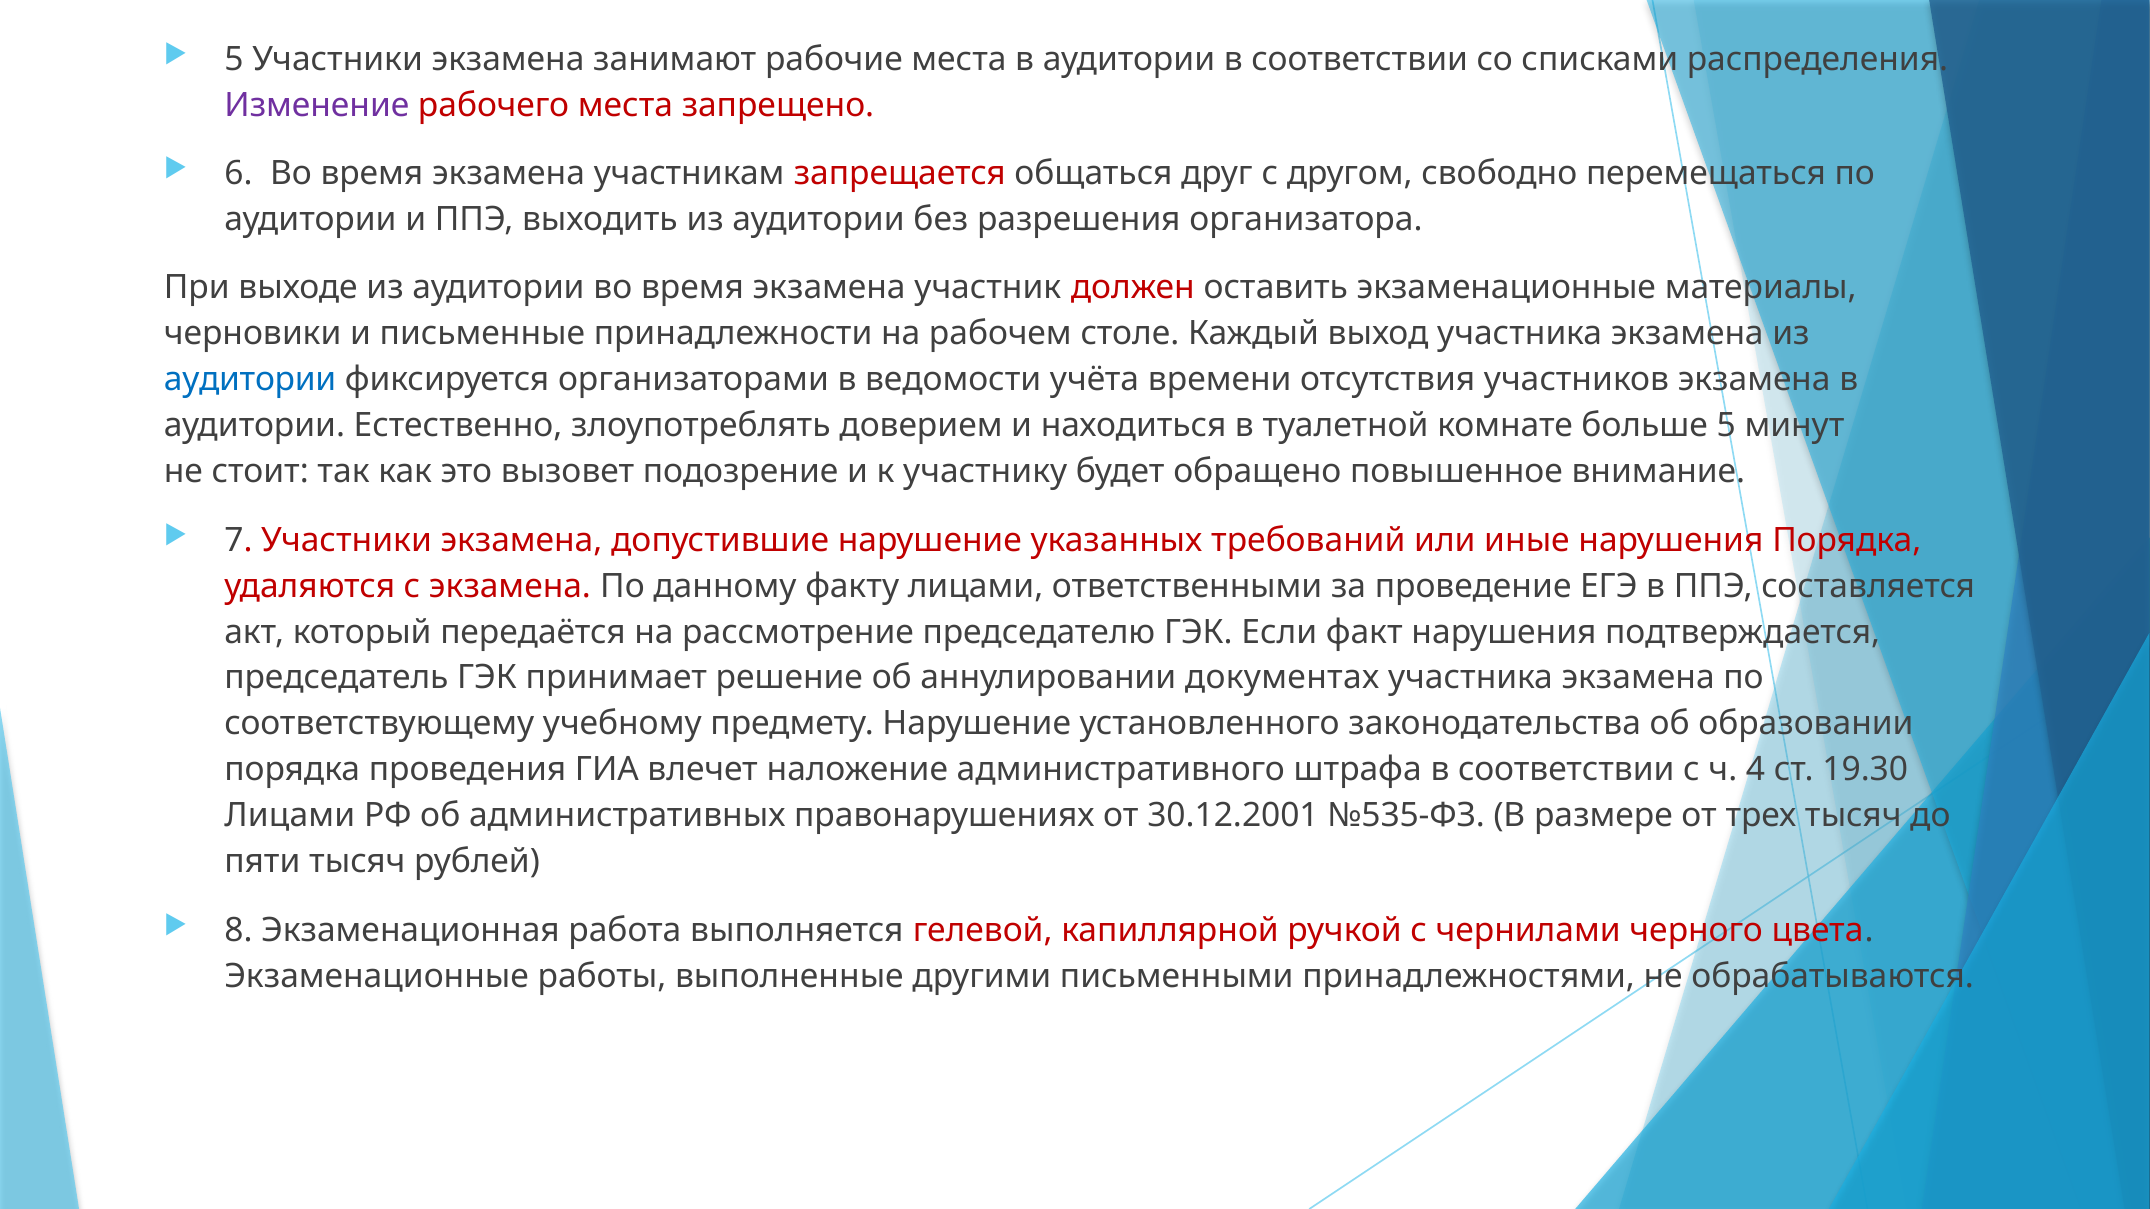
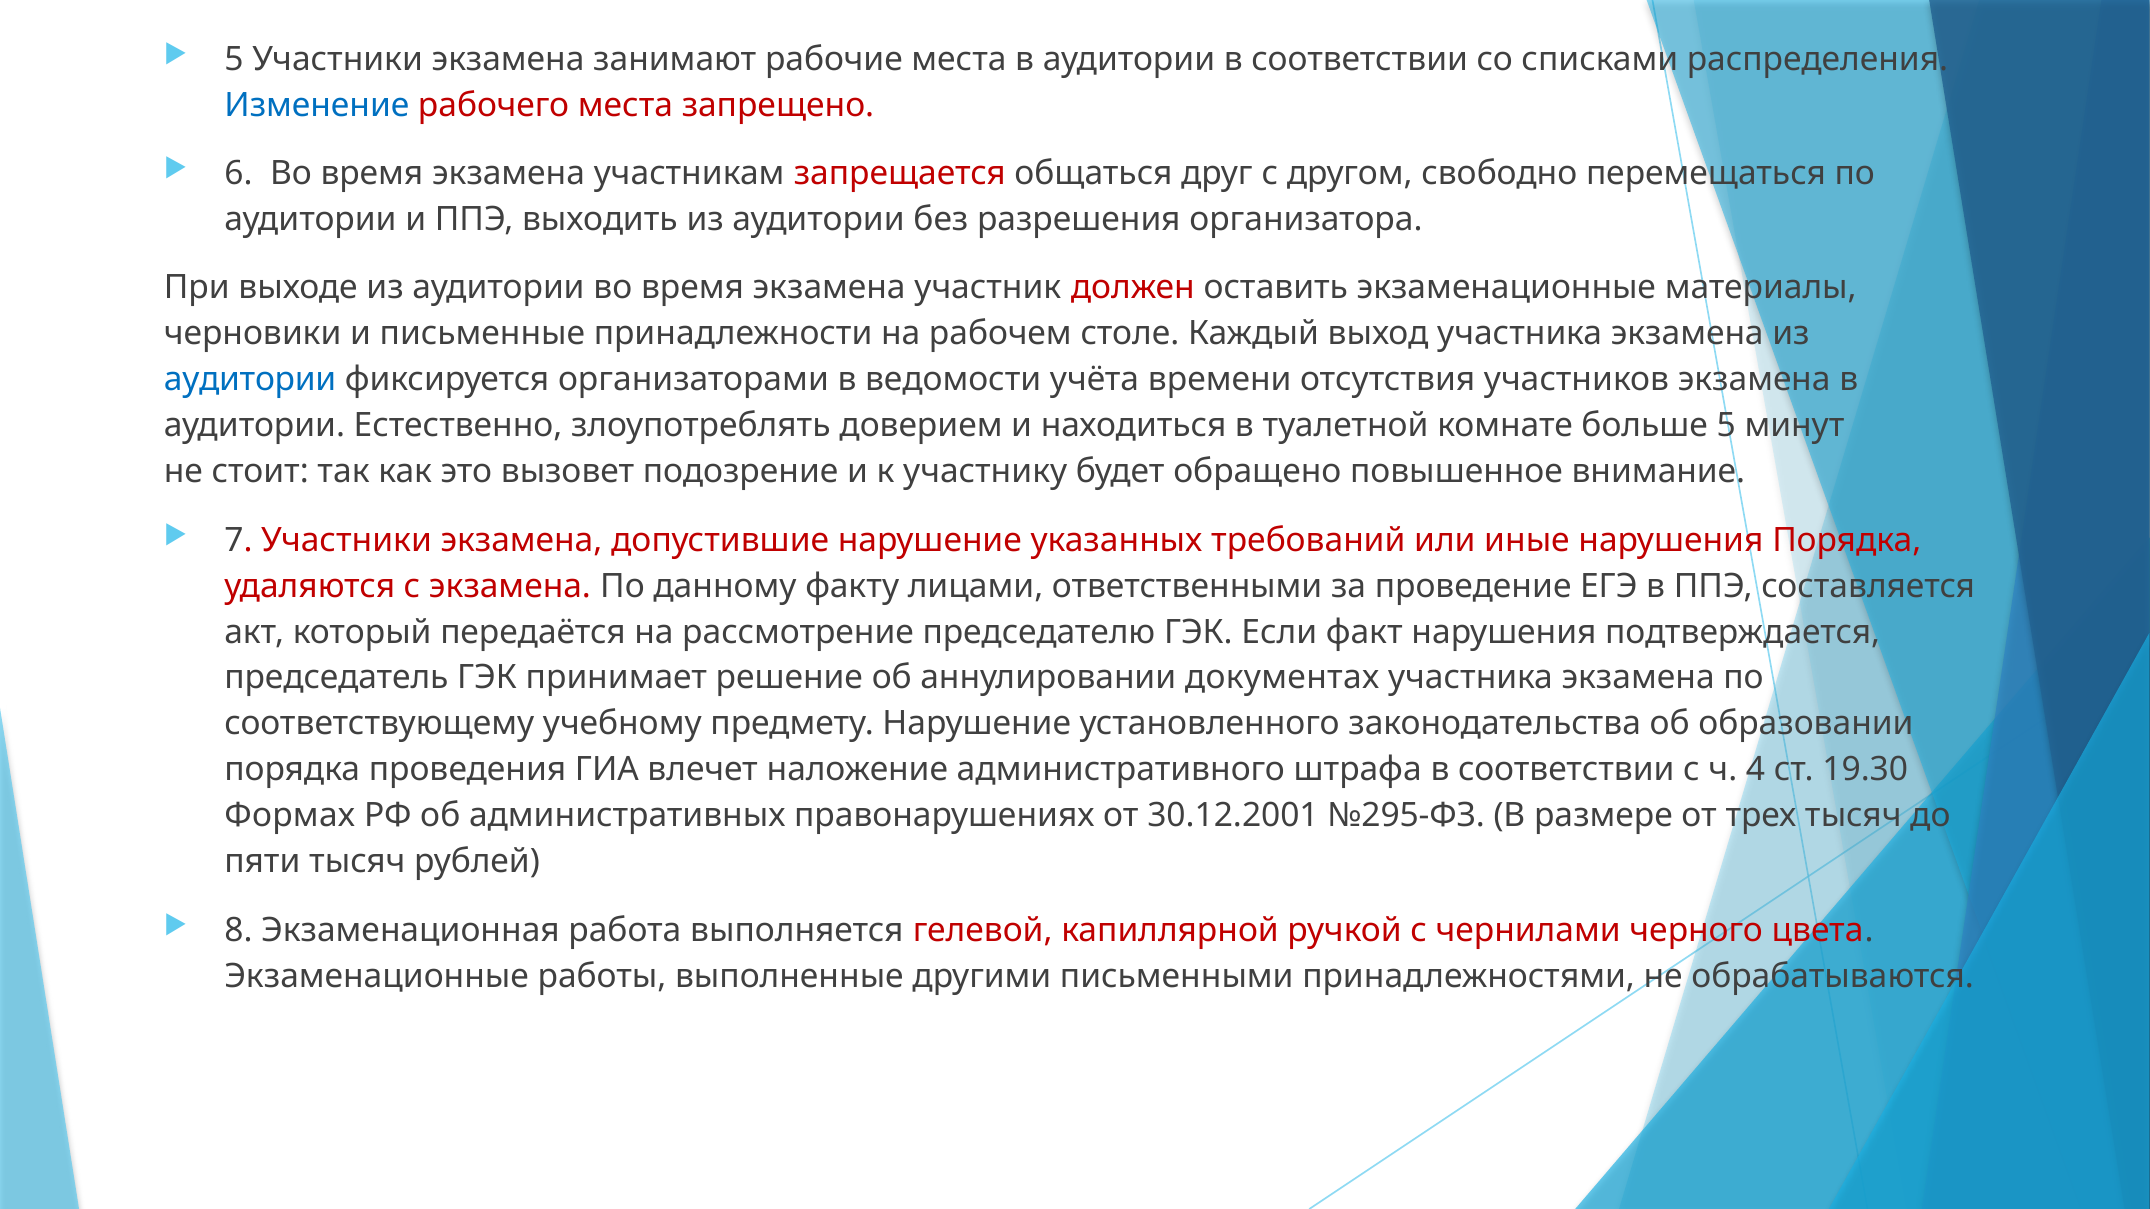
Изменение colour: purple -> blue
Лицами at (290, 816): Лицами -> Формах
№535-ФЗ: №535-ФЗ -> №295-ФЗ
